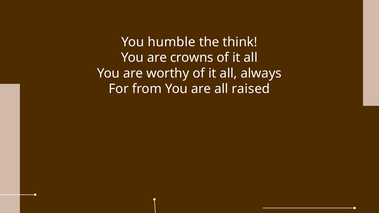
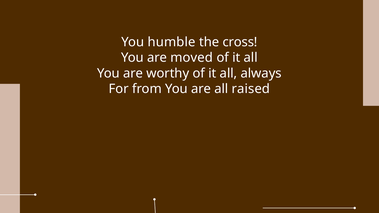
think: think -> cross
crowns: crowns -> moved
